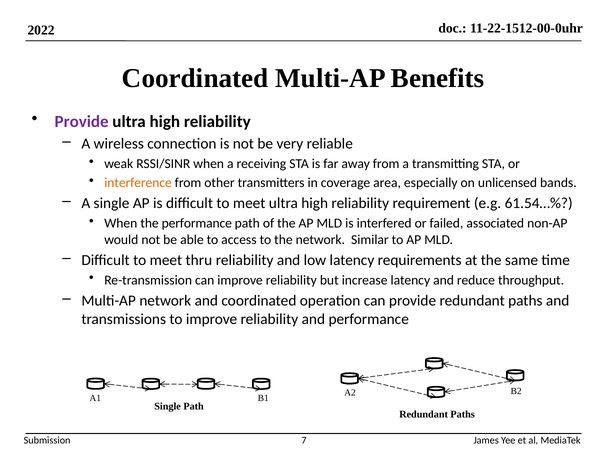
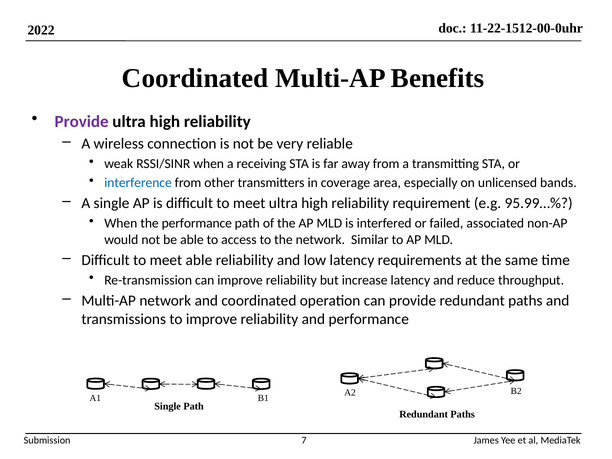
interference colour: orange -> blue
61.54…%: 61.54…% -> 95.99…%
meet thru: thru -> able
